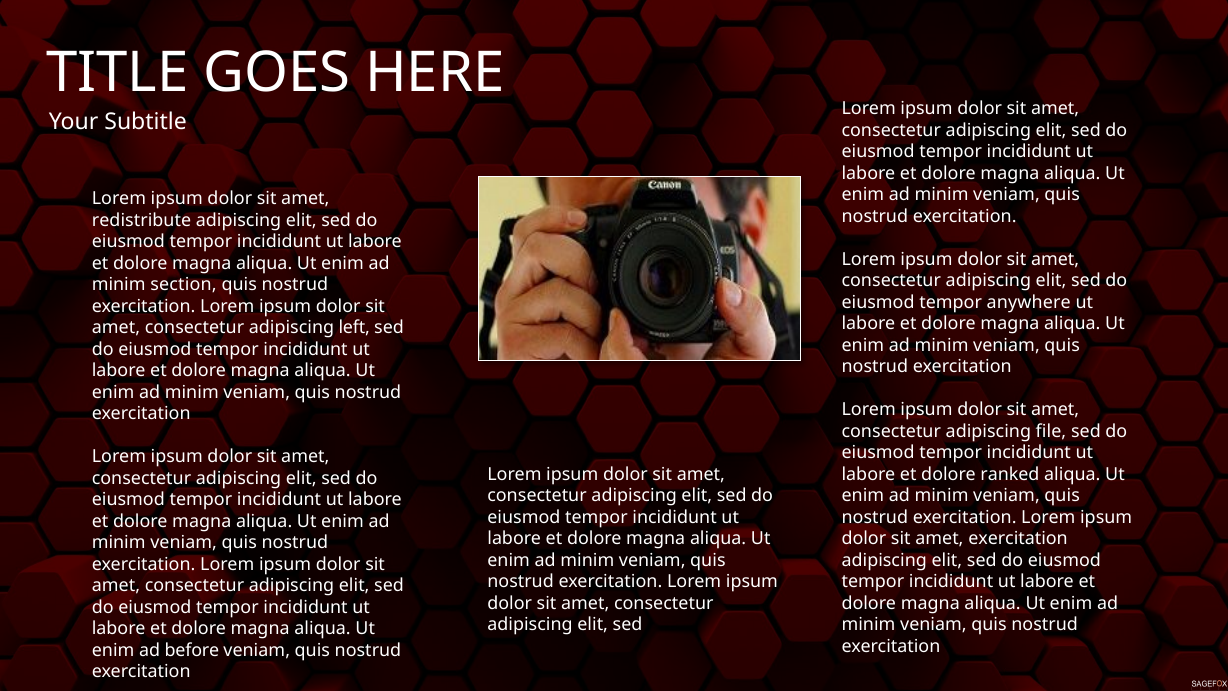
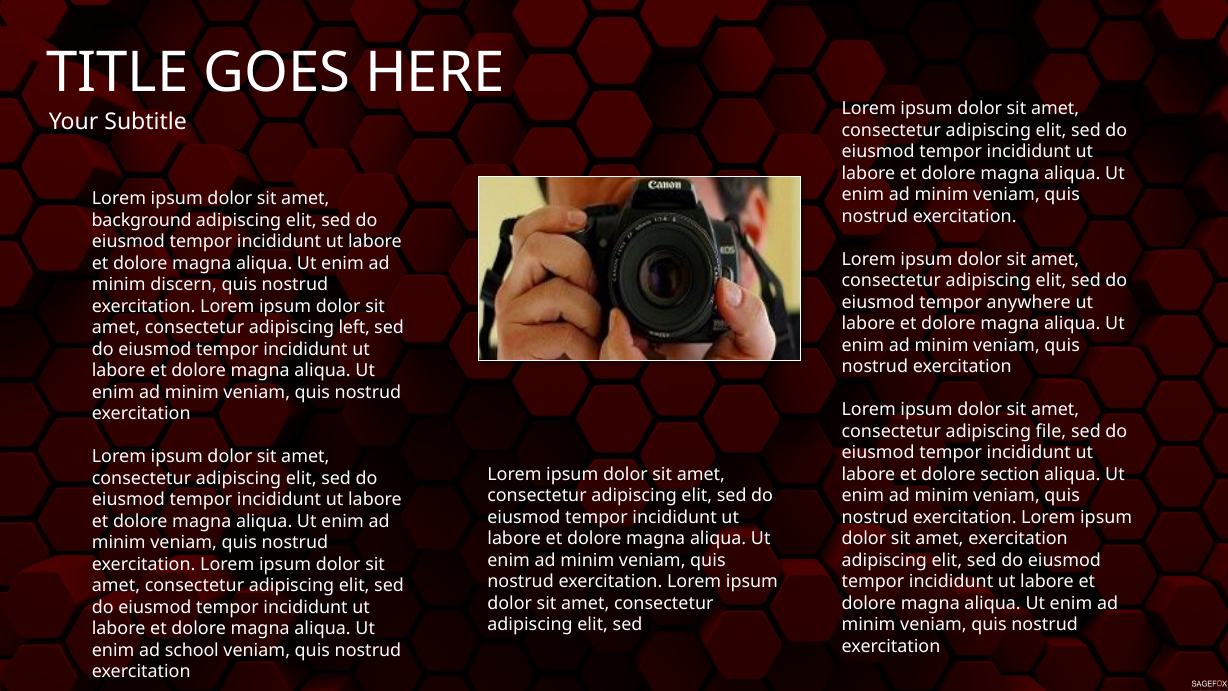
redistribute: redistribute -> background
section: section -> discern
ranked: ranked -> section
before: before -> school
